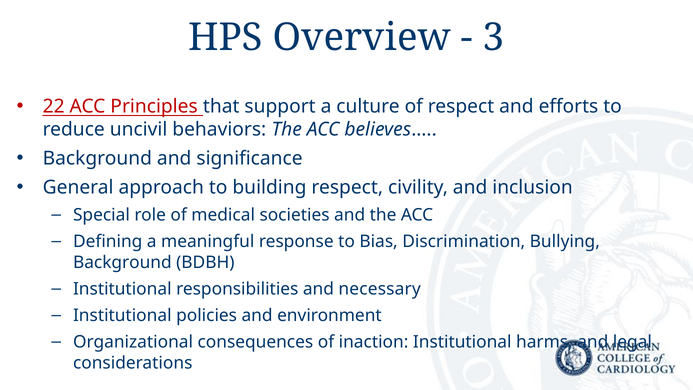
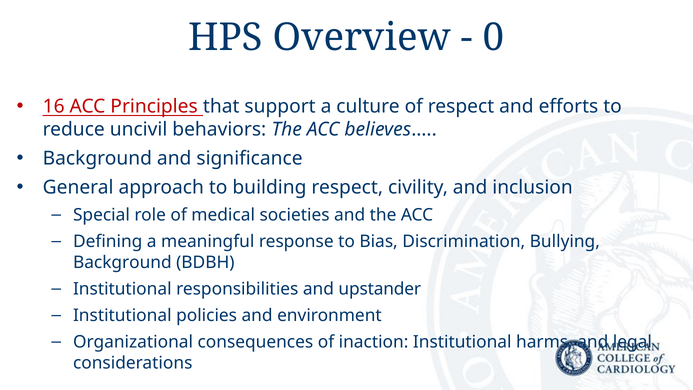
3: 3 -> 0
22: 22 -> 16
necessary: necessary -> upstander
